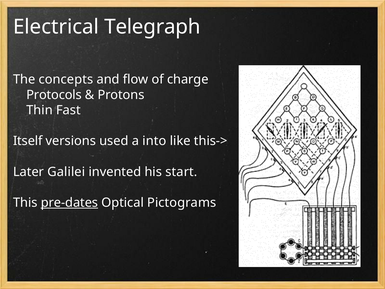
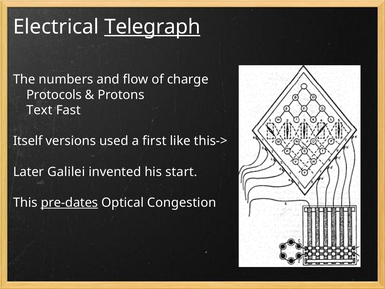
Telegraph underline: none -> present
concepts: concepts -> numbers
Thin: Thin -> Text
into: into -> first
Pictograms: Pictograms -> Congestion
